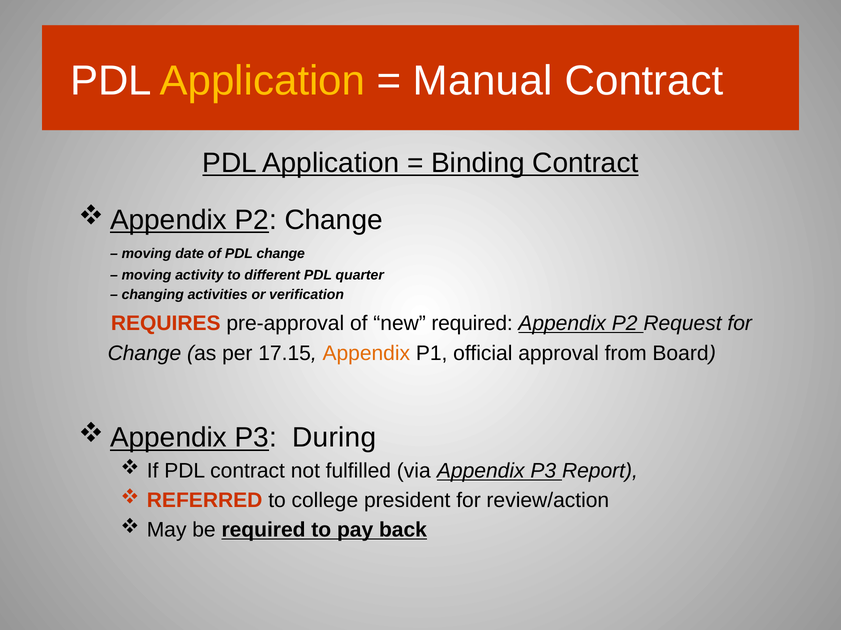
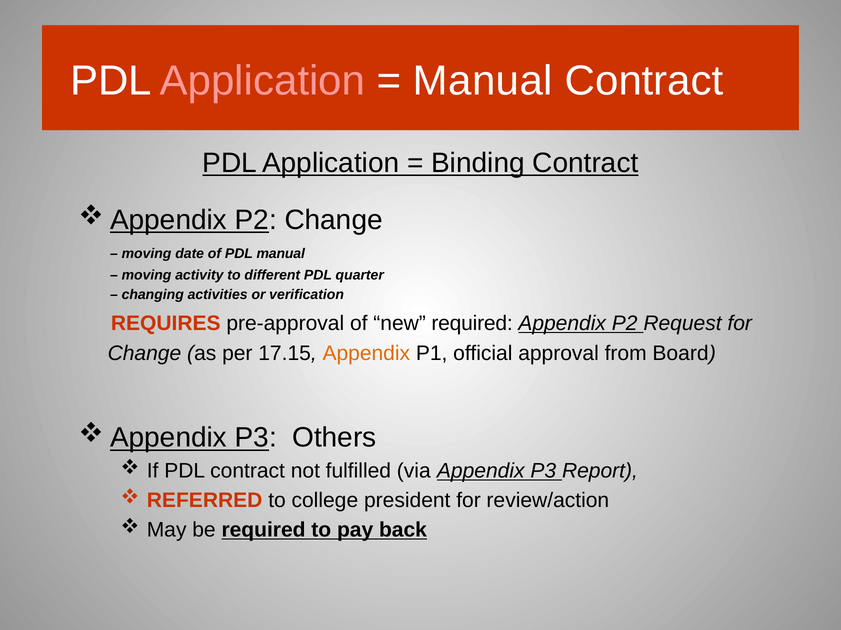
Application at (262, 81) colour: yellow -> pink
PDL change: change -> manual
During: During -> Others
